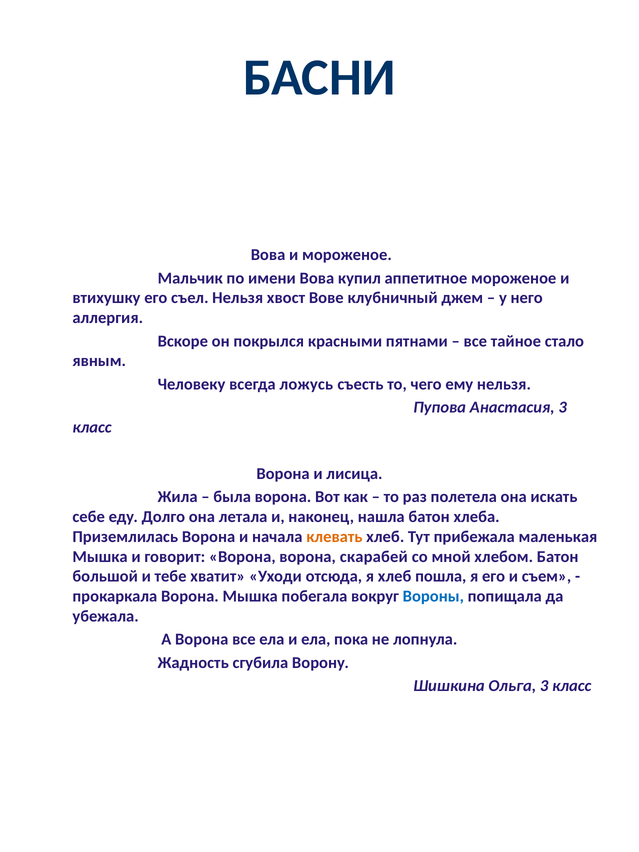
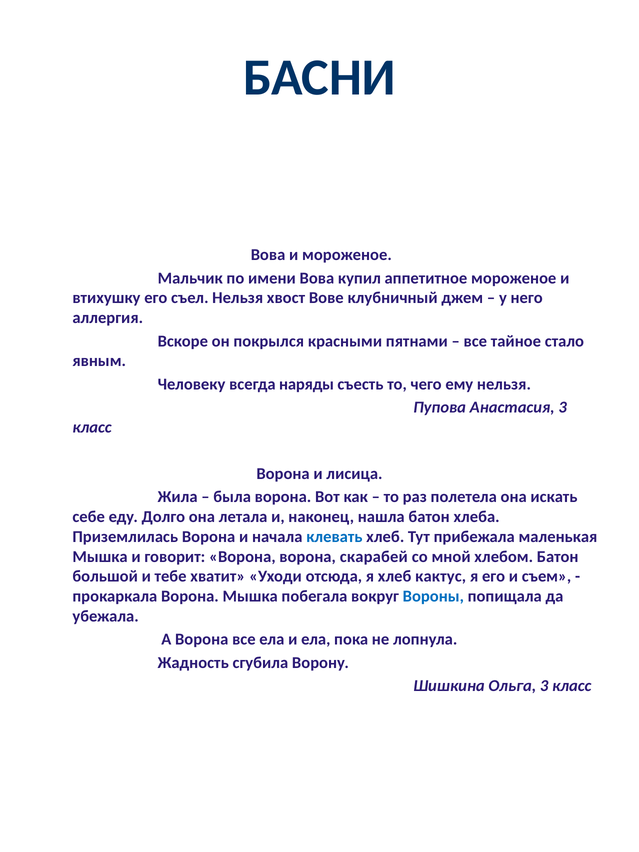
ложусь: ложусь -> наряды
клевать colour: orange -> blue
пошла: пошла -> кактус
